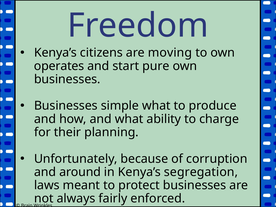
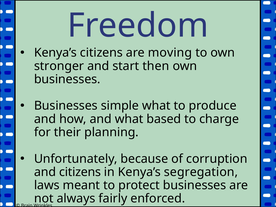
operates: operates -> stronger
pure: pure -> then
ability: ability -> based
and around: around -> citizens
